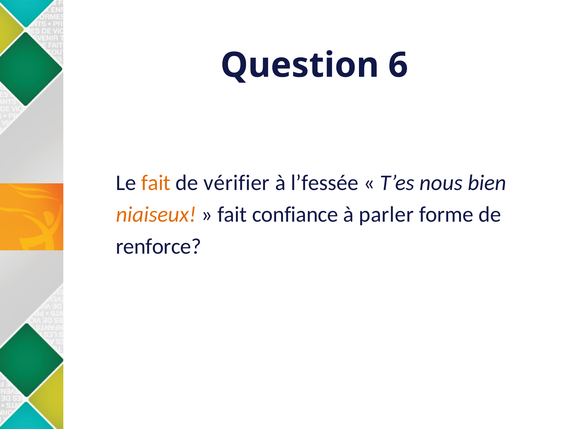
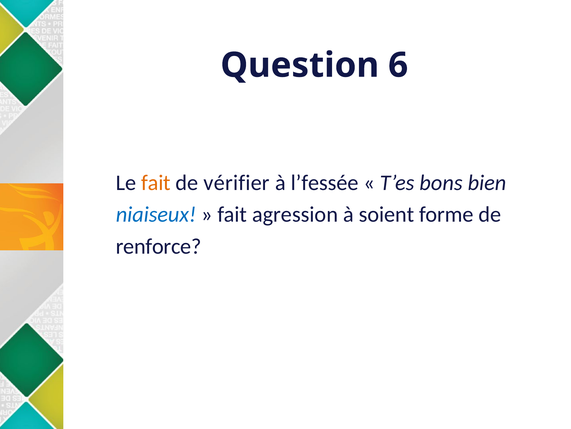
nous: nous -> bons
niaiseux colour: orange -> blue
confiance: confiance -> agression
parler: parler -> soient
